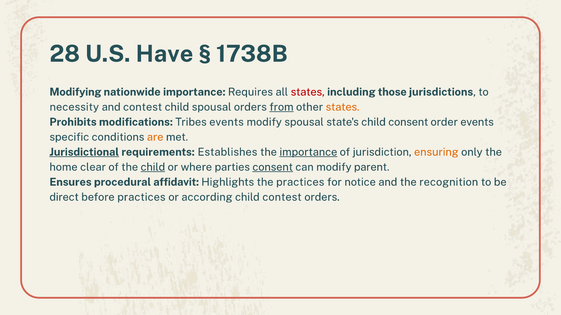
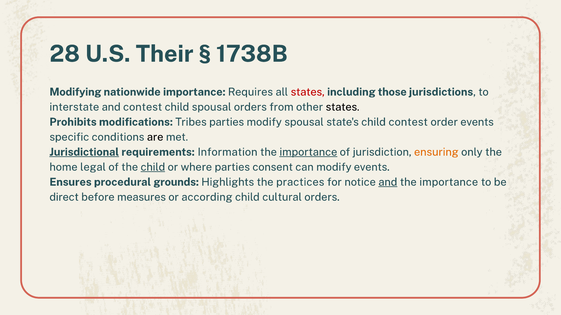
Have: Have -> Their
necessity: necessity -> interstate
from underline: present -> none
states at (343, 107) colour: orange -> black
Tribes events: events -> parties
child consent: consent -> contest
are colour: orange -> black
Establishes: Establishes -> Information
clear: clear -> legal
consent at (273, 167) underline: present -> none
modify parent: parent -> events
affidavit: affidavit -> grounds
and at (388, 182) underline: none -> present
recognition at (449, 182): recognition -> importance
before practices: practices -> measures
child contest: contest -> cultural
